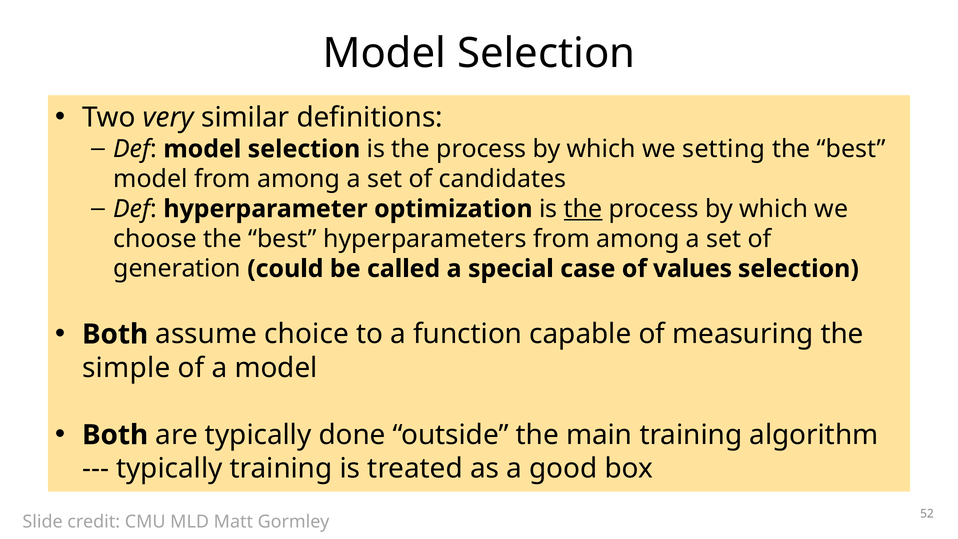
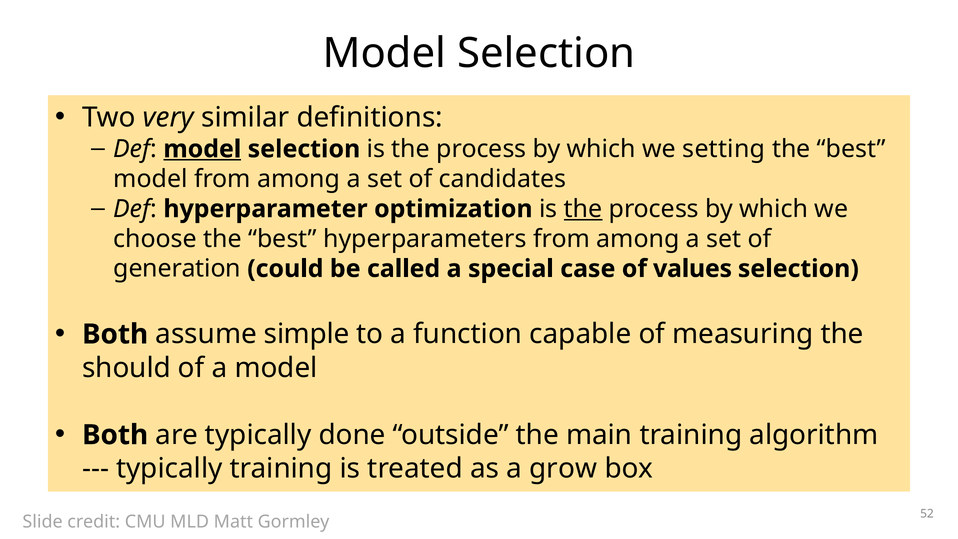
model at (202, 149) underline: none -> present
choice: choice -> simple
simple: simple -> should
good: good -> grow
